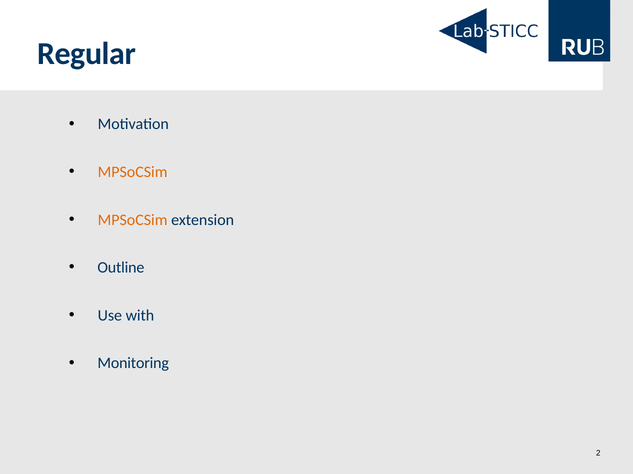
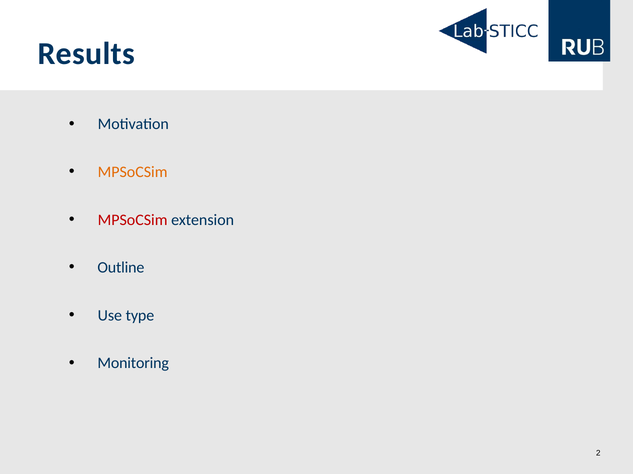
Regular: Regular -> Results
MPSoCSim at (133, 220) colour: orange -> red
with: with -> type
